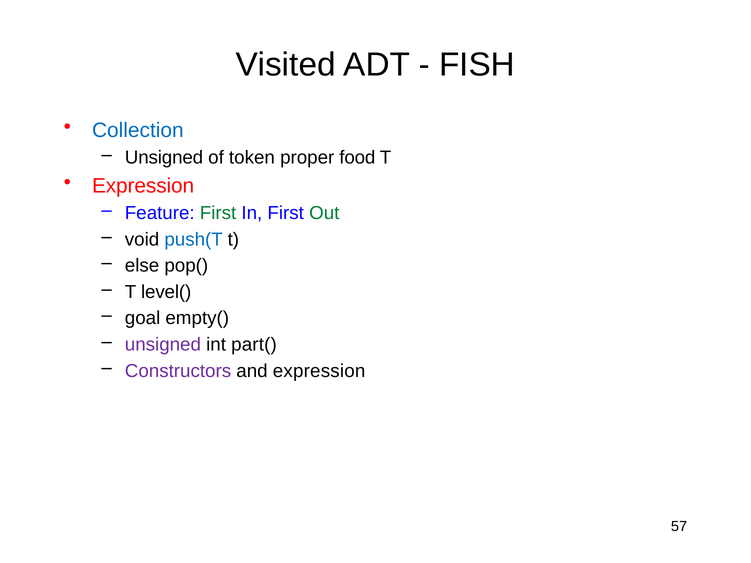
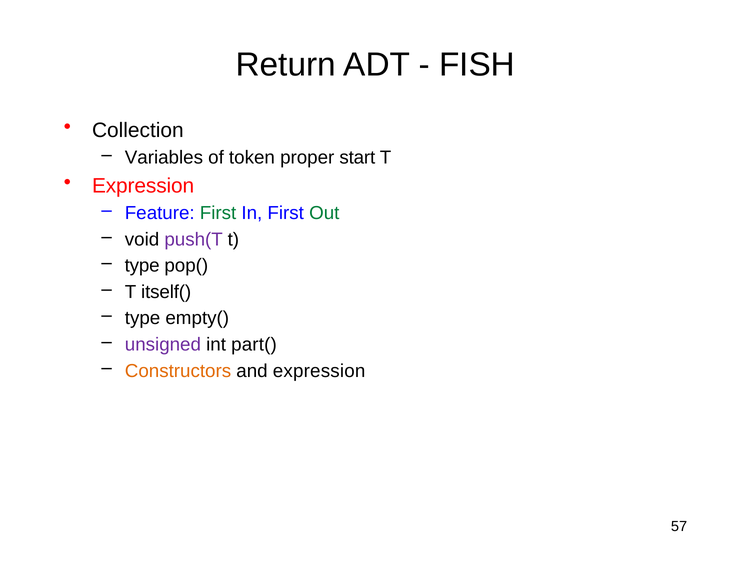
Visited: Visited -> Return
Collection colour: blue -> black
Unsigned at (164, 158): Unsigned -> Variables
food: food -> start
push(T colour: blue -> purple
else at (142, 266): else -> type
level(: level( -> itself(
goal at (143, 318): goal -> type
Constructors colour: purple -> orange
